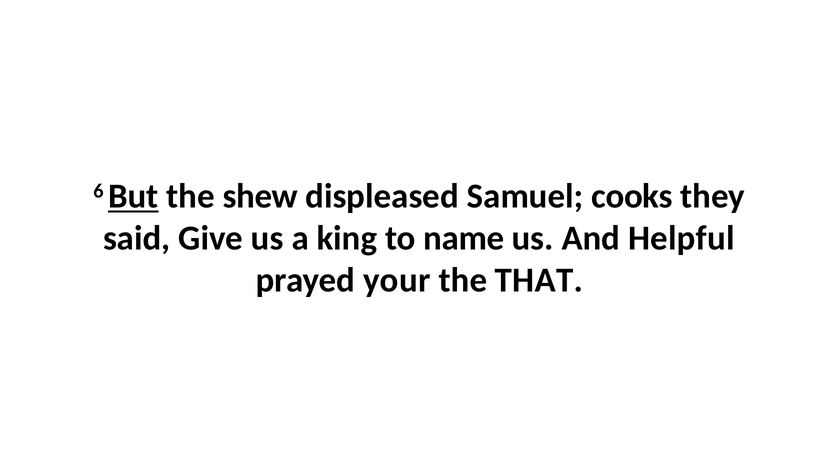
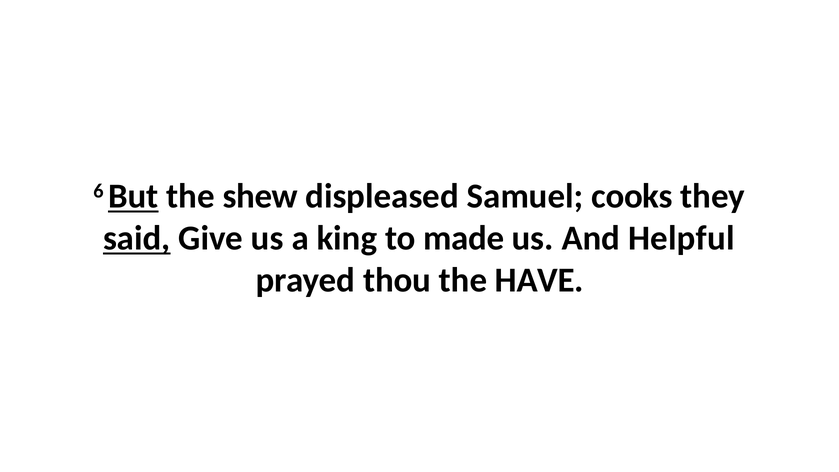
said underline: none -> present
name: name -> made
your: your -> thou
THAT: THAT -> HAVE
